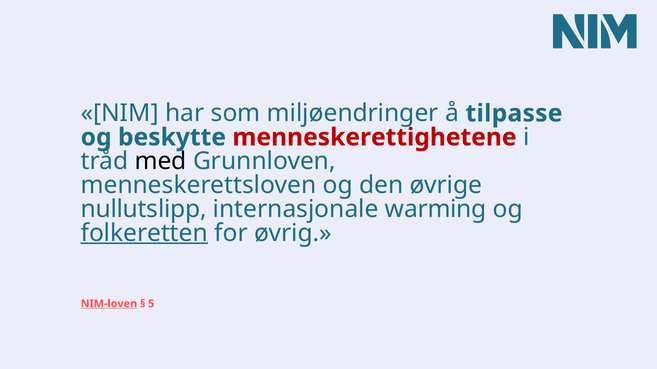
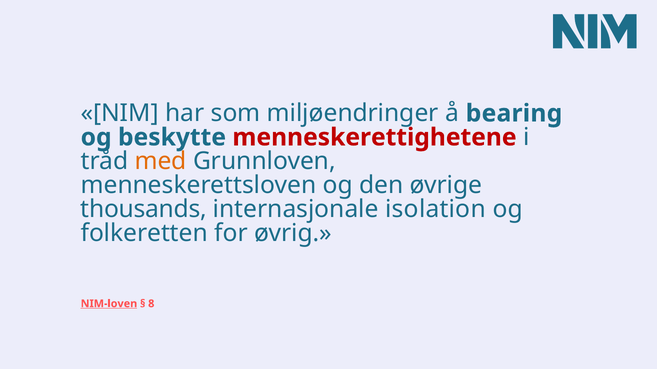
tilpasse: tilpasse -> bearing
med colour: black -> orange
nullutslipp: nullutslipp -> thousands
warming: warming -> isolation
folkeretten underline: present -> none
5: 5 -> 8
